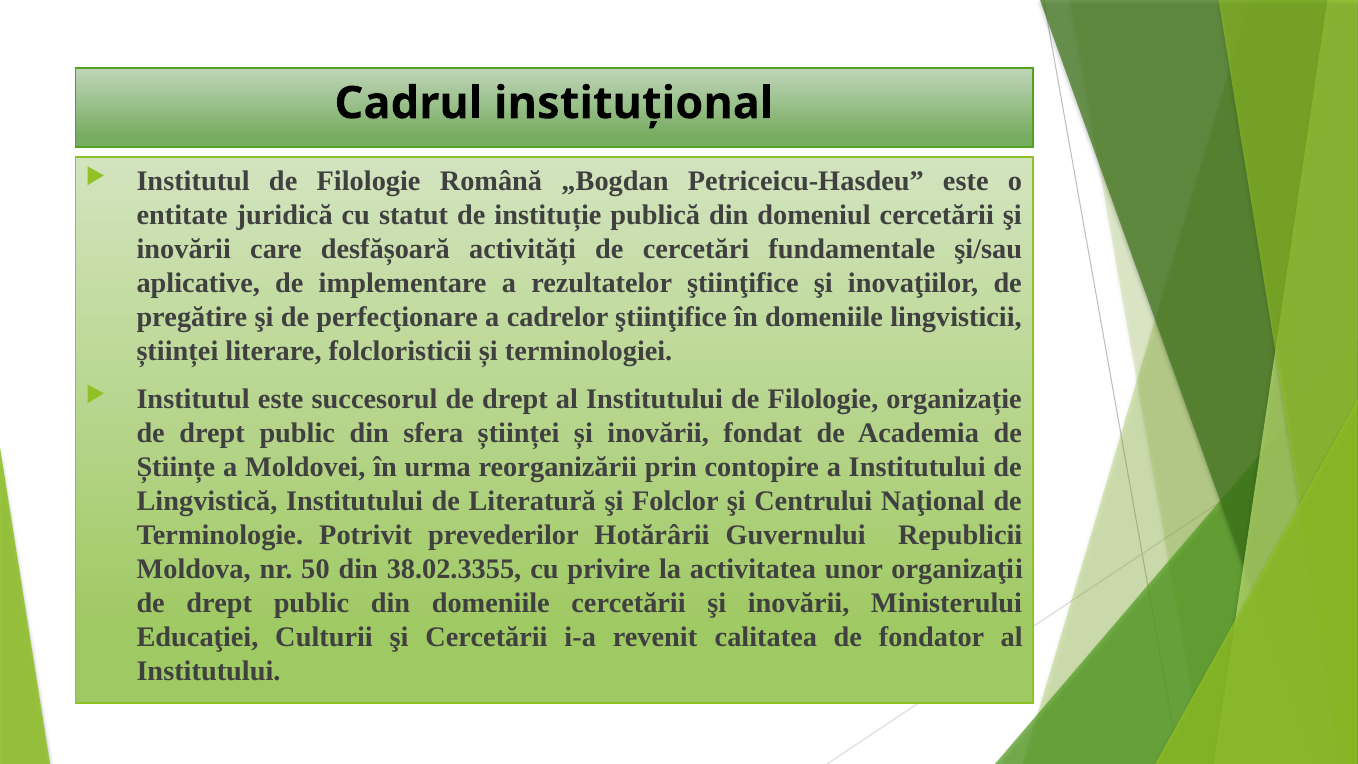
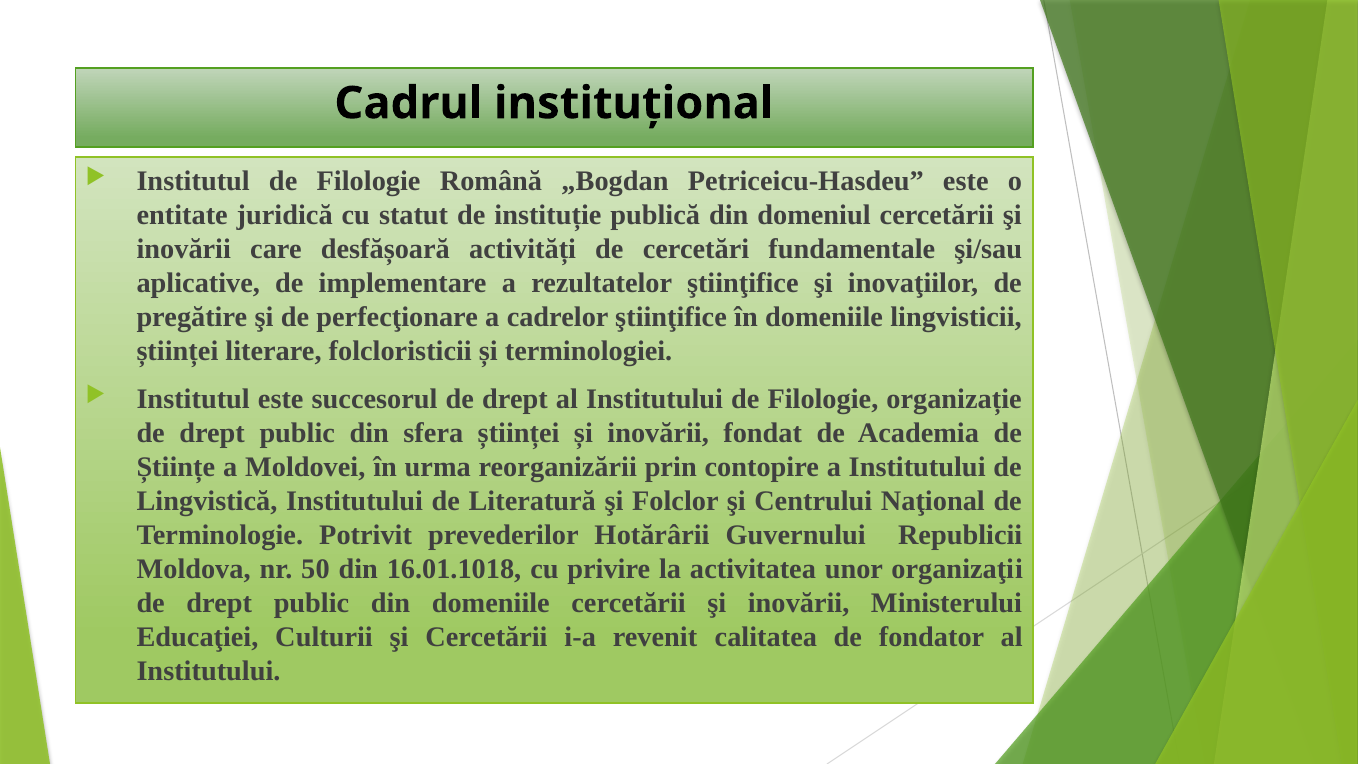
38.02.3355: 38.02.3355 -> 16.01.1018
